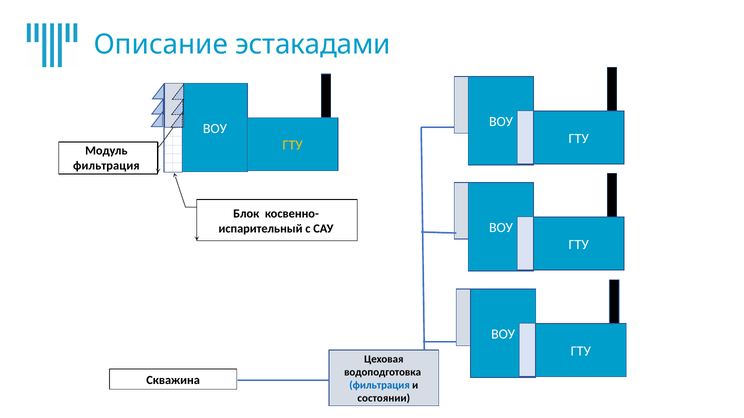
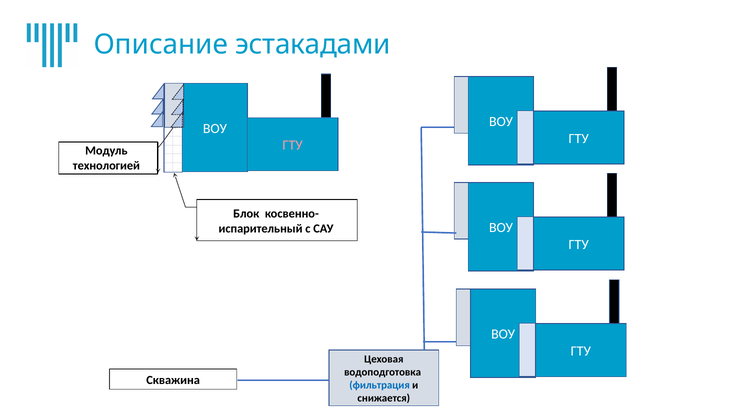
ГТУ at (293, 145) colour: yellow -> pink
фильтрация at (106, 166): фильтрация -> технологией
состоянии: состоянии -> снижается
